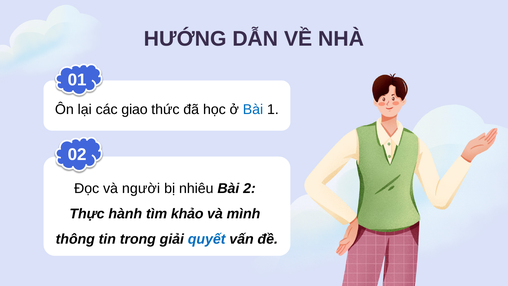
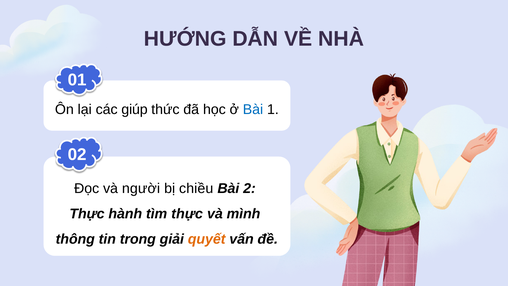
giao: giao -> giúp
nhiêu: nhiêu -> chiều
tìm khảo: khảo -> thực
quyết colour: blue -> orange
